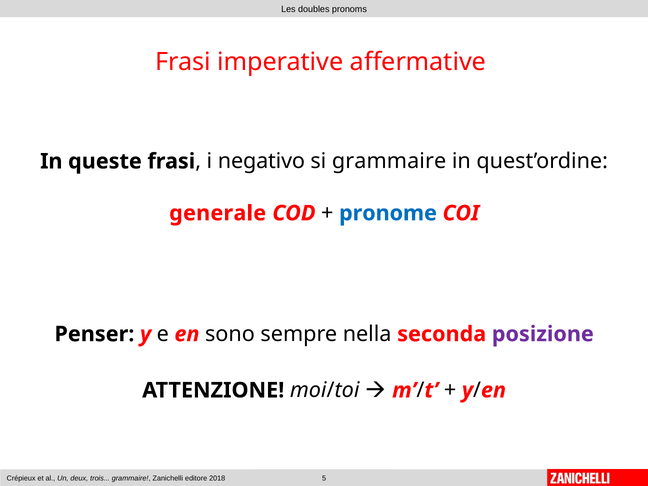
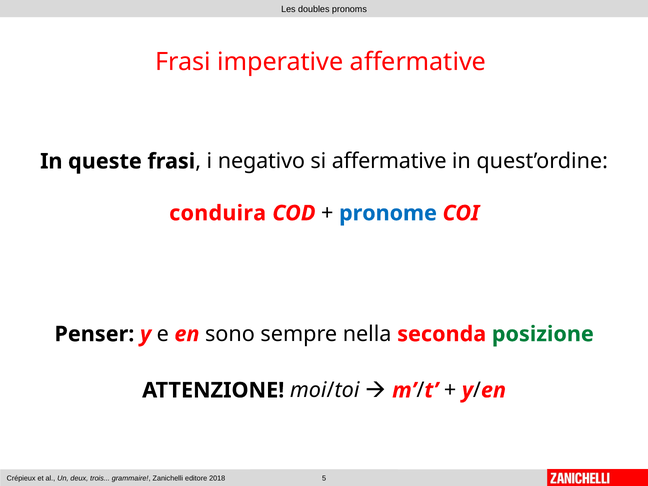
si grammaire: grammaire -> affermative
generale: generale -> conduira
posizione colour: purple -> green
